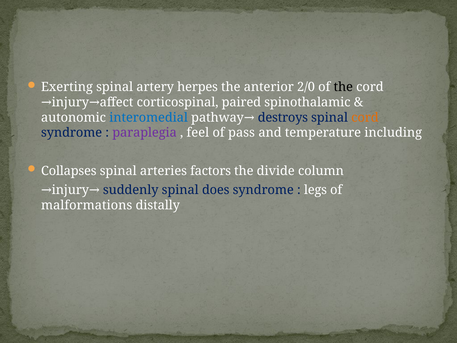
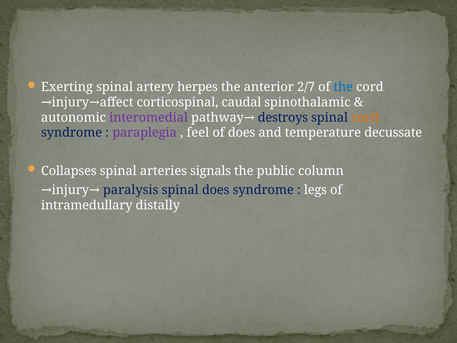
2/0: 2/0 -> 2/7
the at (343, 87) colour: black -> blue
paired: paired -> caudal
interomedial colour: blue -> purple
of pass: pass -> does
including: including -> decussate
factors: factors -> signals
divide: divide -> public
suddenly: suddenly -> paralysis
malformations: malformations -> intramedullary
